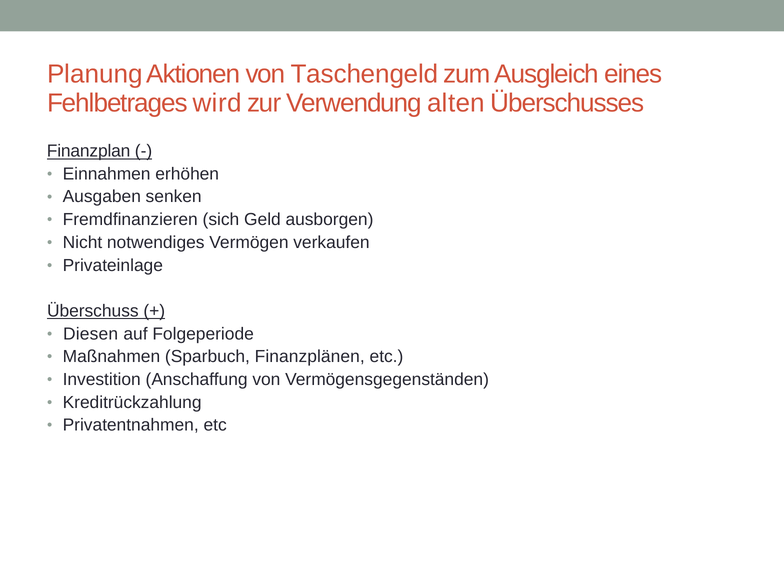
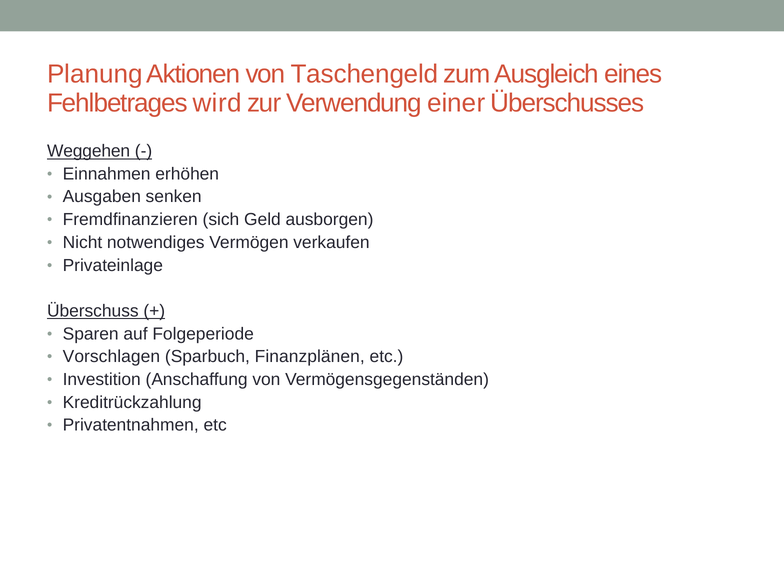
alten: alten -> einer
Finanzplan: Finanzplan -> Weggehen
Diesen: Diesen -> Sparen
Maßnahmen: Maßnahmen -> Vorschlagen
